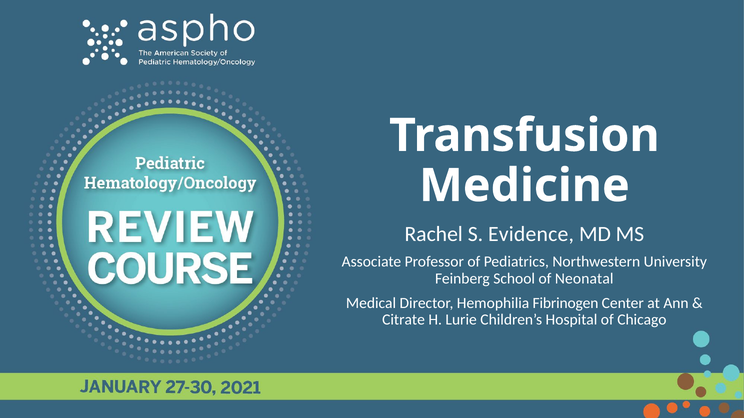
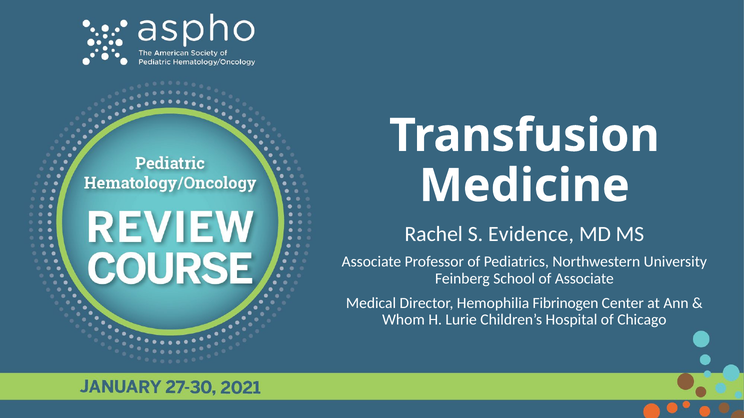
of Neonatal: Neonatal -> Associate
Citrate: Citrate -> Whom
